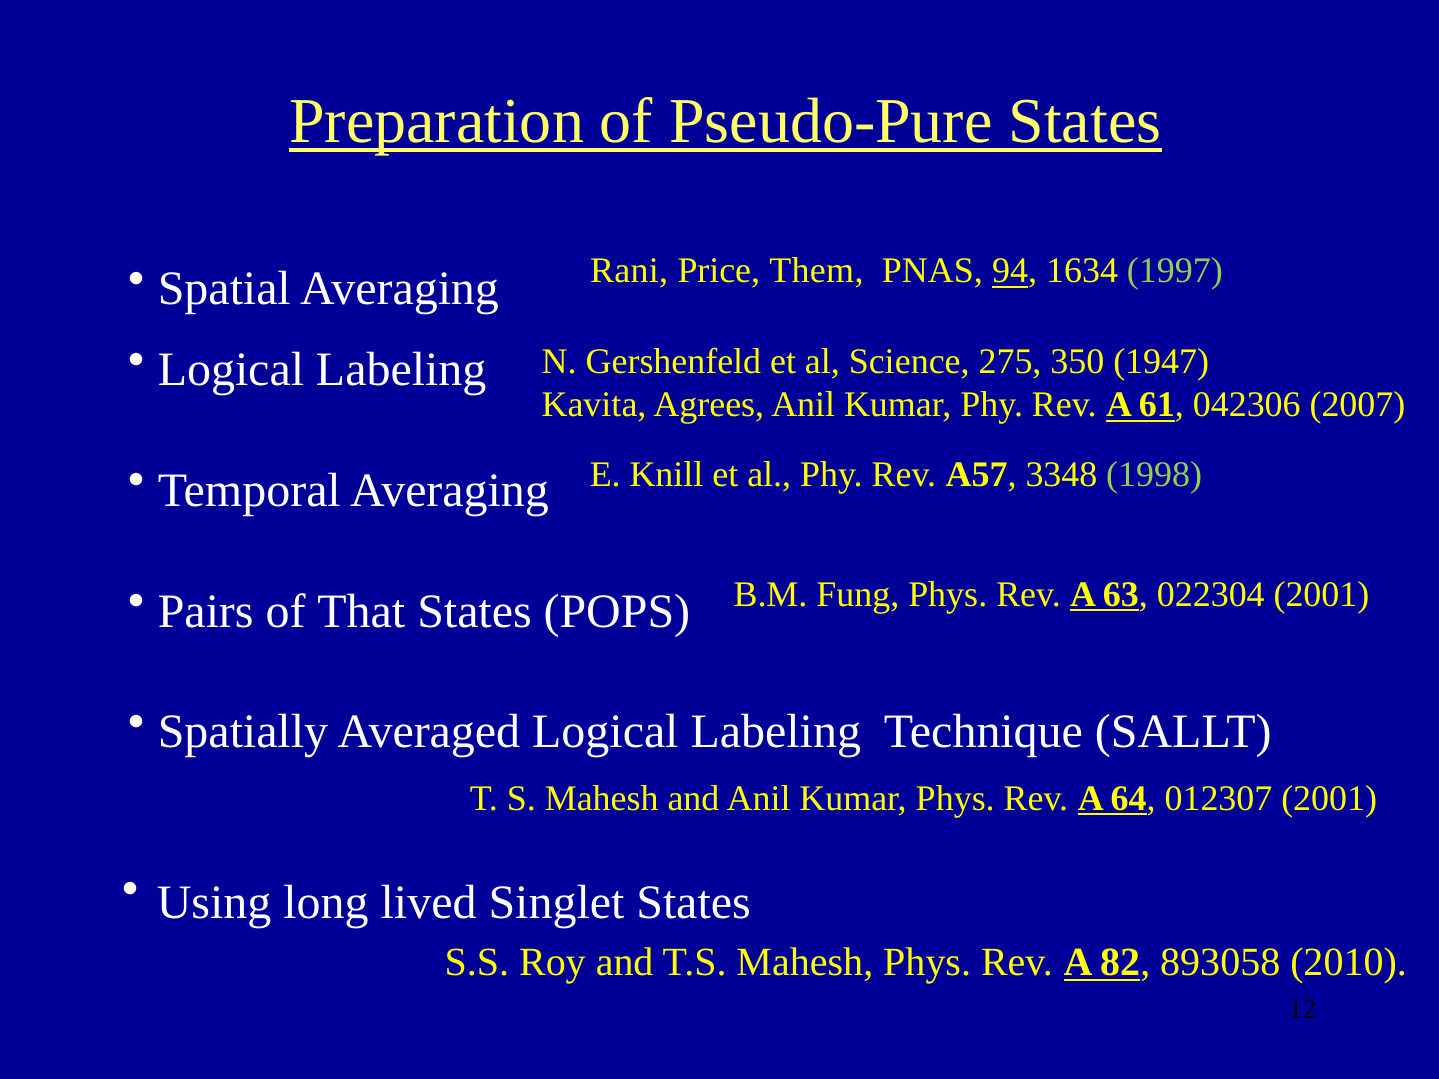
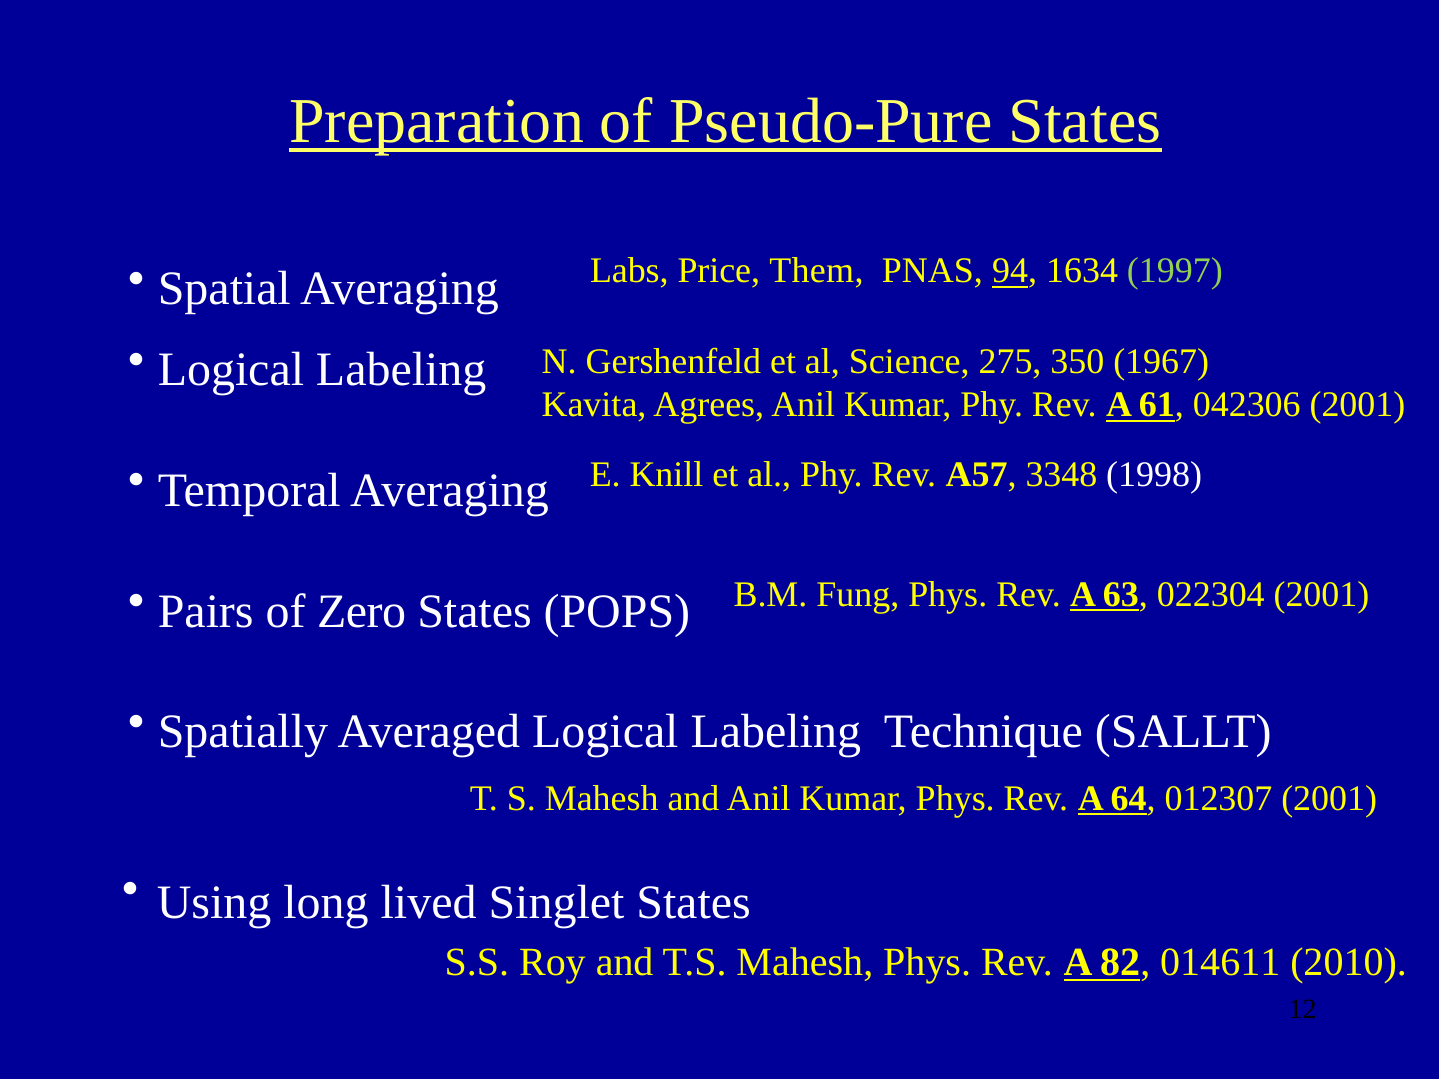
Rani: Rani -> Labs
1947: 1947 -> 1967
042306 2007: 2007 -> 2001
1998 colour: light green -> white
That: That -> Zero
893058: 893058 -> 014611
